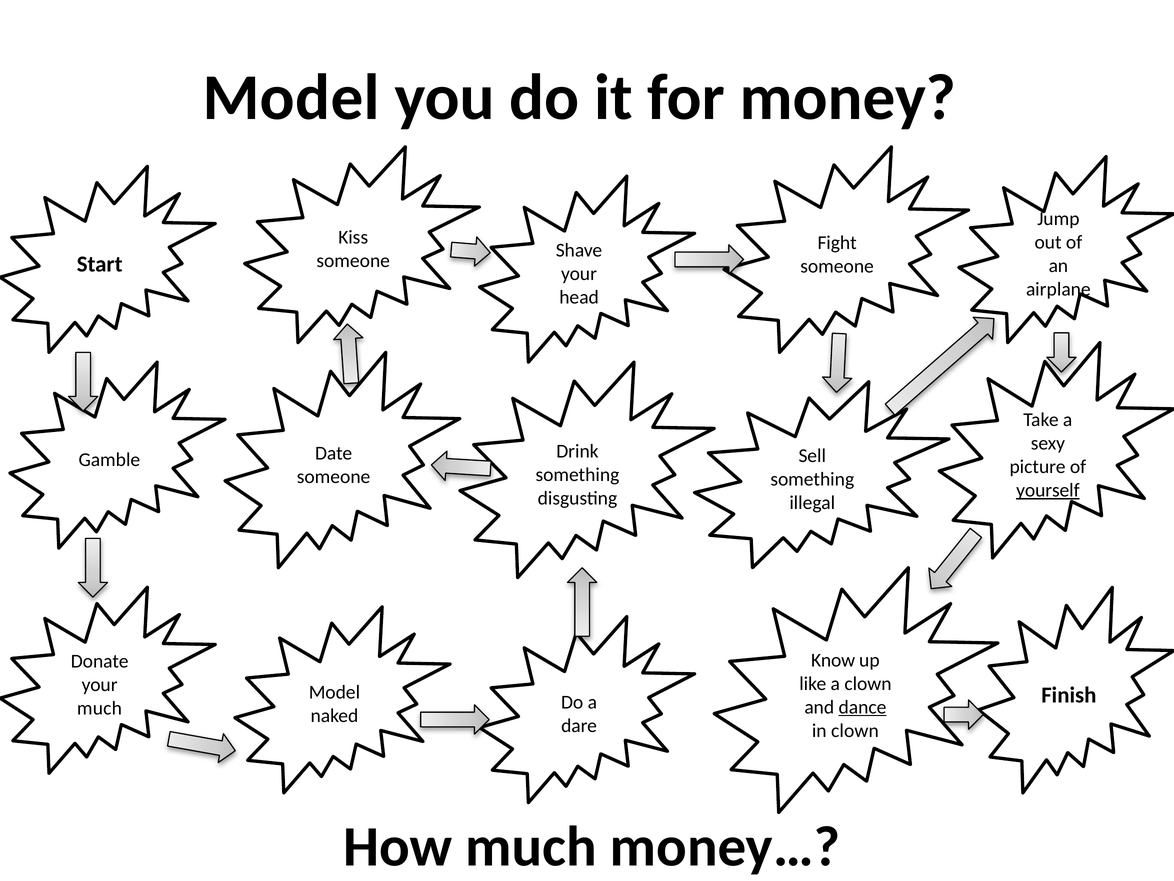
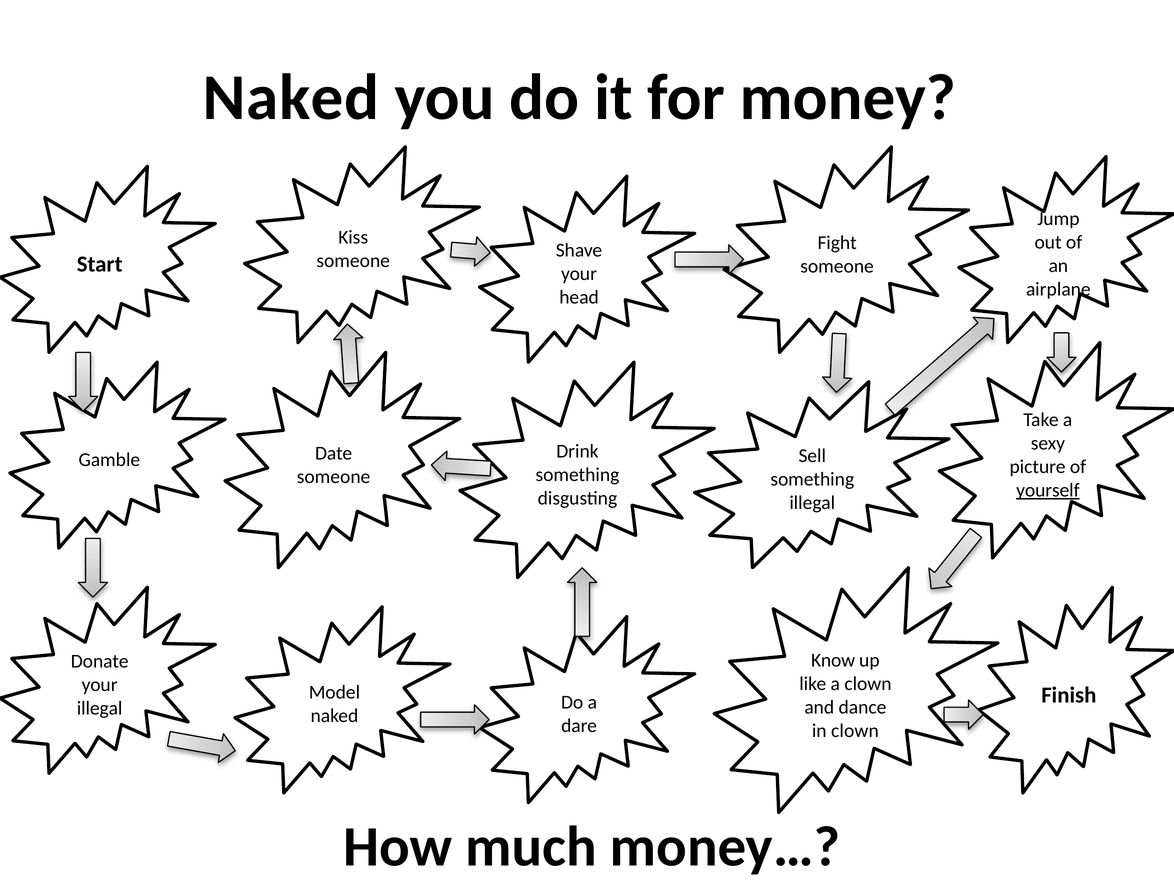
Model at (291, 97): Model -> Naked
dance underline: present -> none
much at (99, 708): much -> illegal
